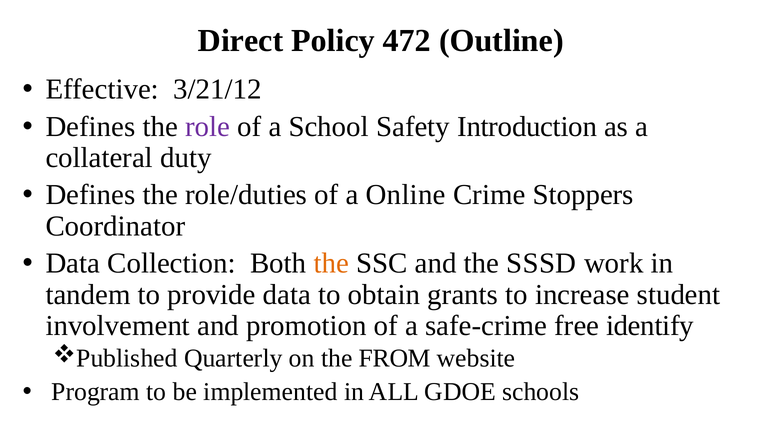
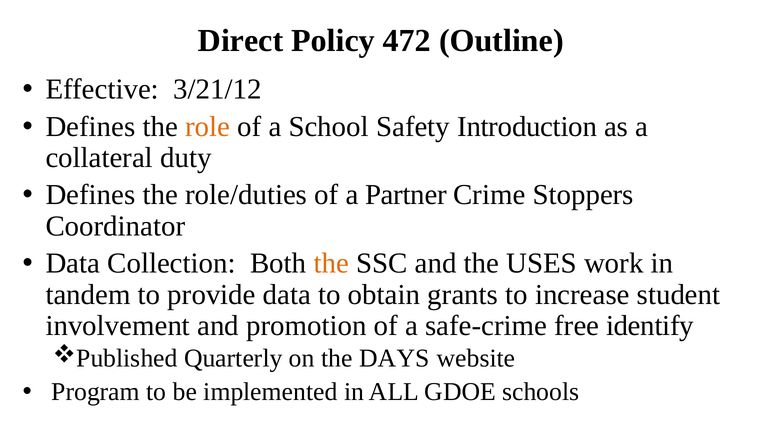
role colour: purple -> orange
Online: Online -> Partner
SSSD: SSSD -> USES
FROM: FROM -> DAYS
